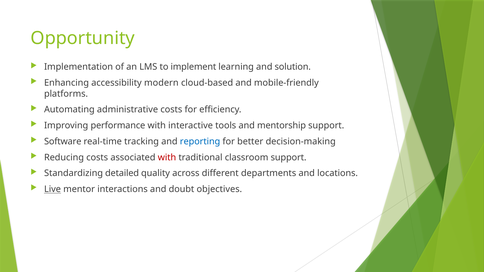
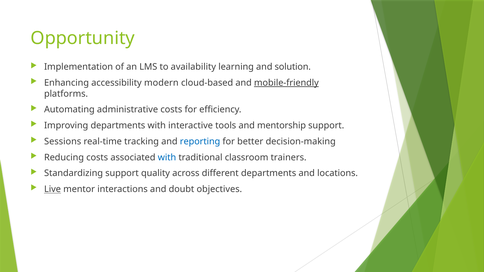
implement: implement -> availability
mobile-friendly underline: none -> present
Improving performance: performance -> departments
Software: Software -> Sessions
with at (167, 158) colour: red -> blue
classroom support: support -> trainers
Standardizing detailed: detailed -> support
